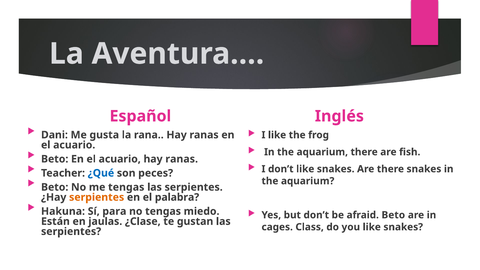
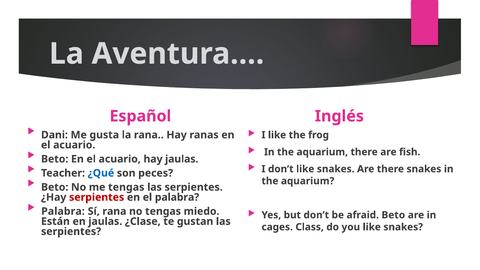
acuario hay ranas: ranas -> jaulas
serpientes at (97, 197) colour: orange -> red
Hakuna at (63, 211): Hakuna -> Palabra
Sí para: para -> rana
